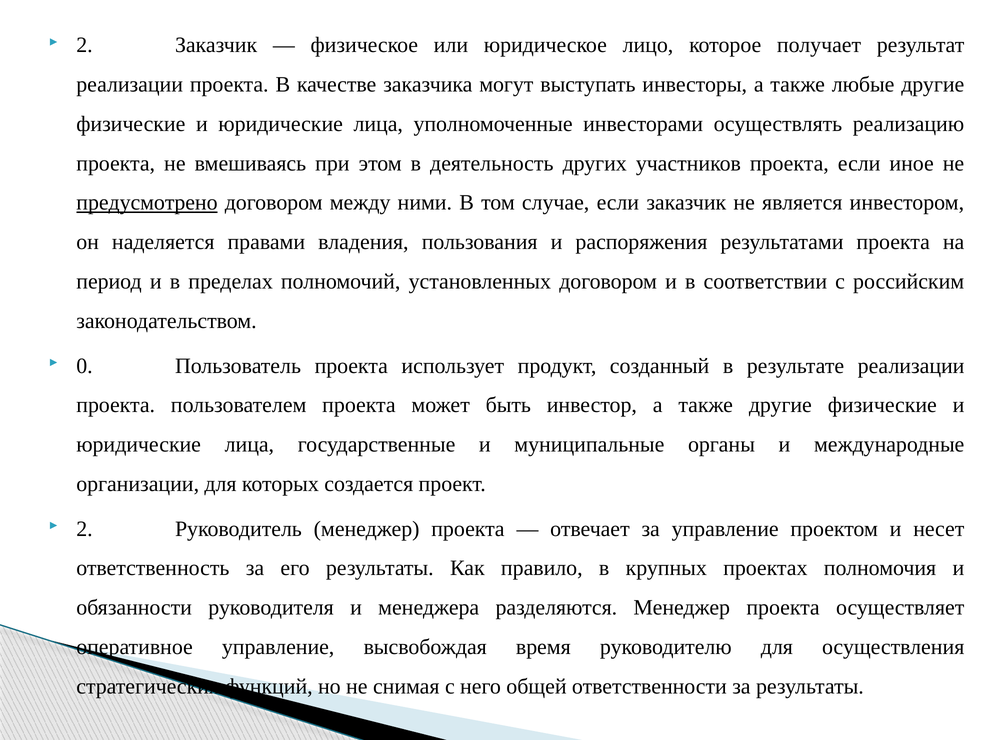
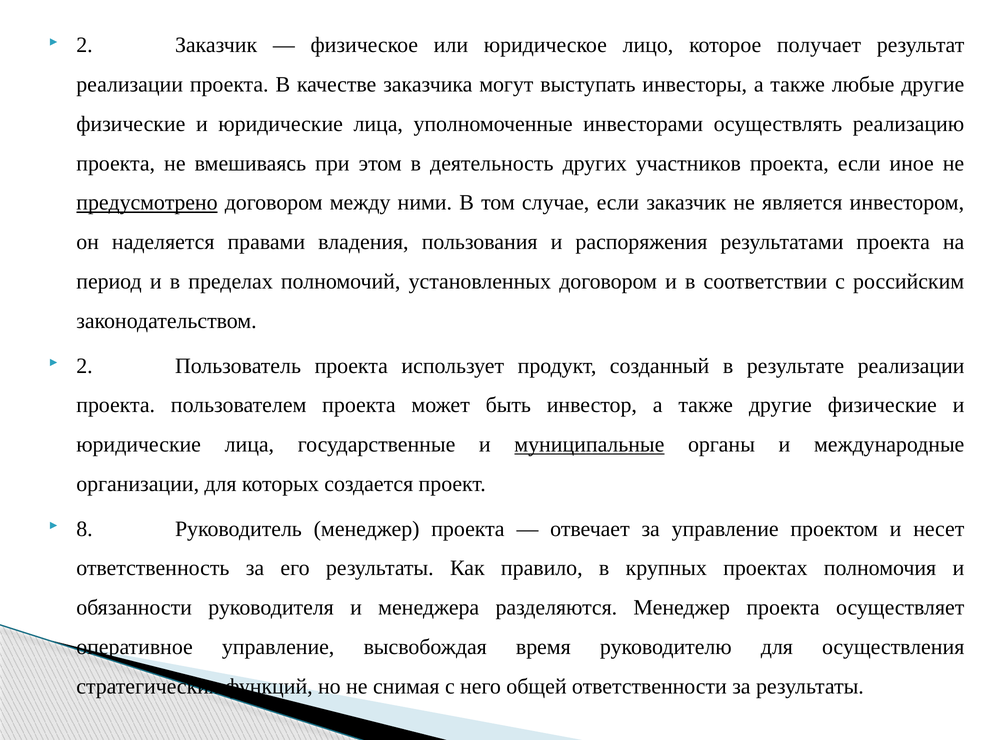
0 at (85, 366): 0 -> 2
муниципальные underline: none -> present
2 at (85, 529): 2 -> 8
